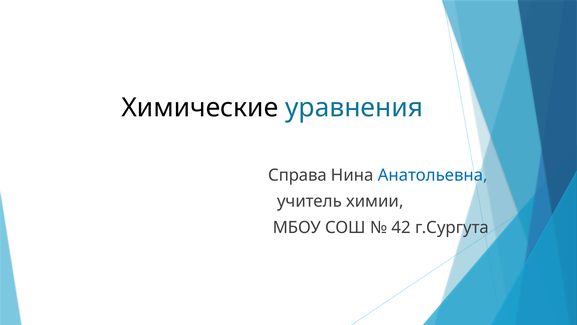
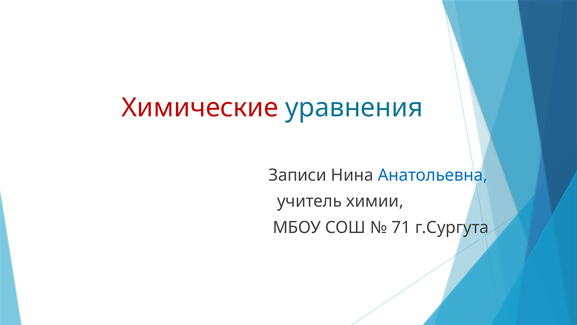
Химические colour: black -> red
Справа: Справа -> Записи
42: 42 -> 71
